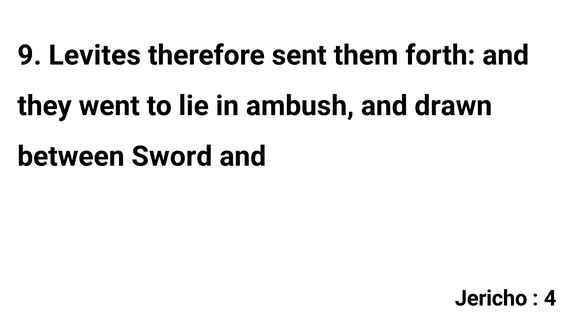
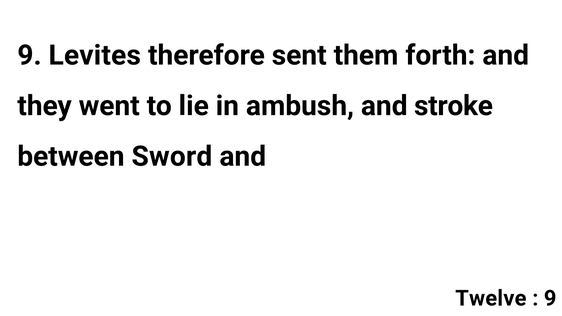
drawn: drawn -> stroke
Jericho: Jericho -> Twelve
4 at (550, 298): 4 -> 9
